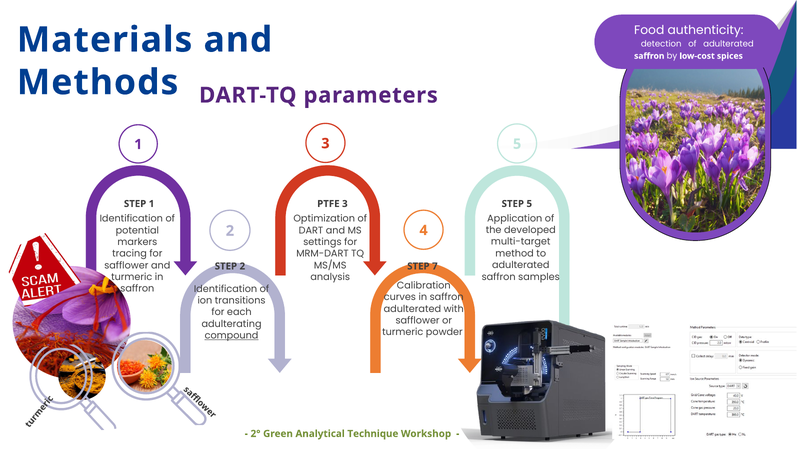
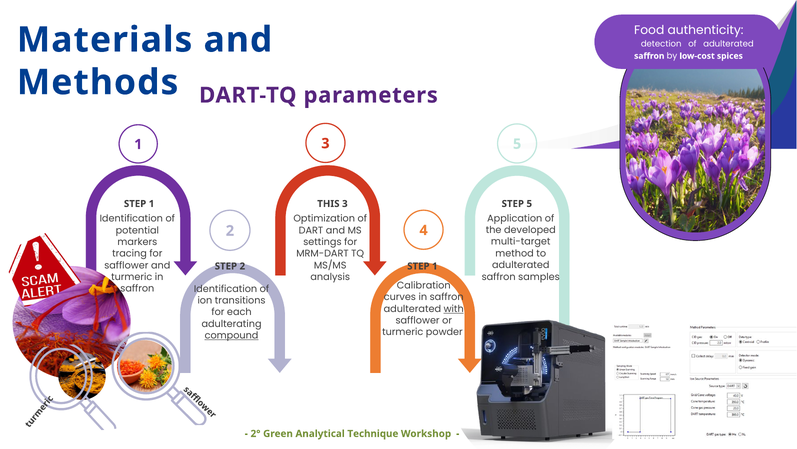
PTFE: PTFE -> THIS
7 at (435, 266): 7 -> 1
with underline: none -> present
